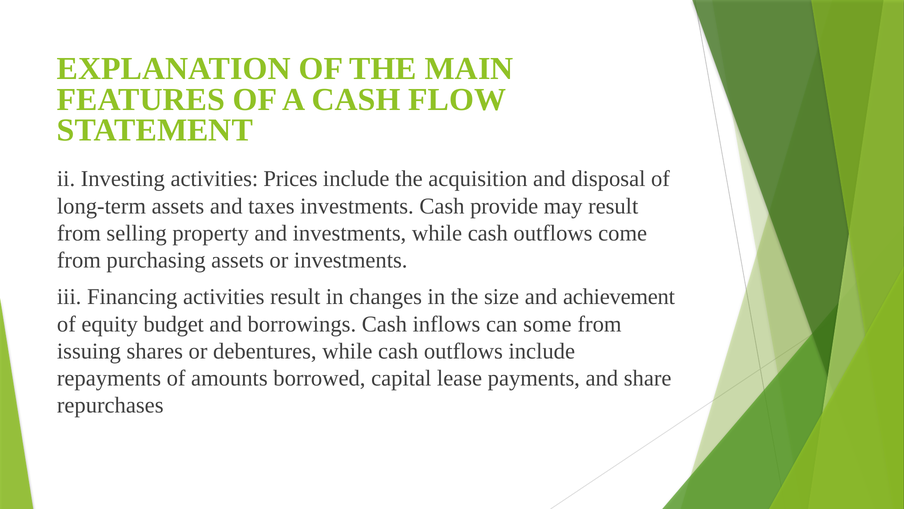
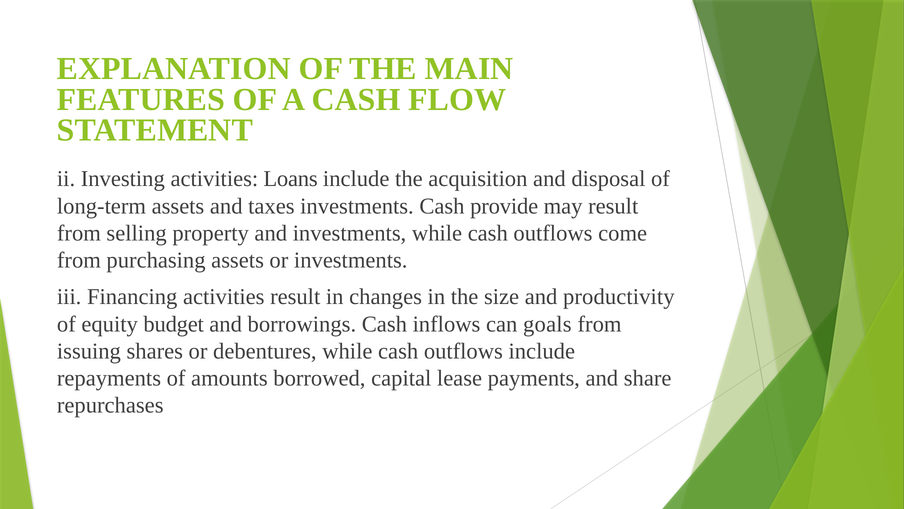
Prices: Prices -> Loans
achievement: achievement -> productivity
some: some -> goals
